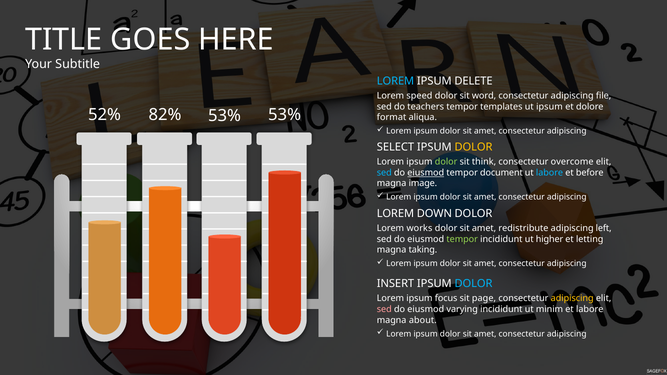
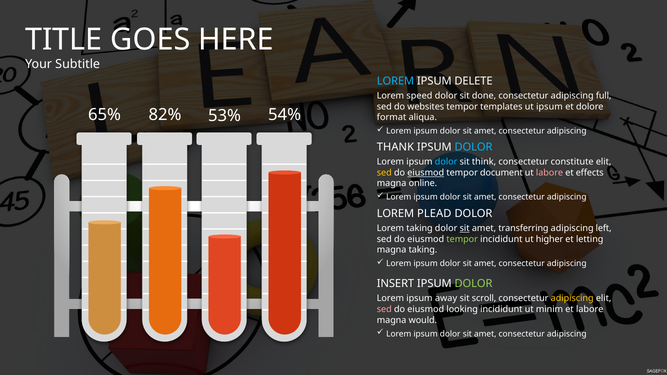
word: word -> done
file: file -> full
teachers: teachers -> websites
52%: 52% -> 65%
53% 53%: 53% -> 54%
SELECT: SELECT -> THANK
DOLOR at (473, 147) colour: yellow -> light blue
dolor at (446, 162) colour: light green -> light blue
overcome: overcome -> constitute
sed at (384, 173) colour: light blue -> yellow
labore at (550, 173) colour: light blue -> pink
before: before -> effects
image: image -> online
DOWN: DOWN -> PLEAD
Lorem works: works -> taking
sit at (465, 228) underline: none -> present
redistribute: redistribute -> transferring
DOLOR at (473, 284) colour: light blue -> light green
focus: focus -> away
page: page -> scroll
varying: varying -> looking
about: about -> would
